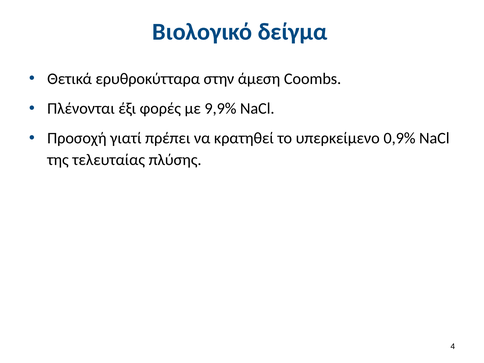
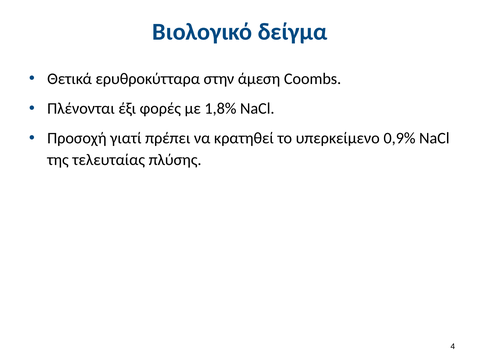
9,9%: 9,9% -> 1,8%
